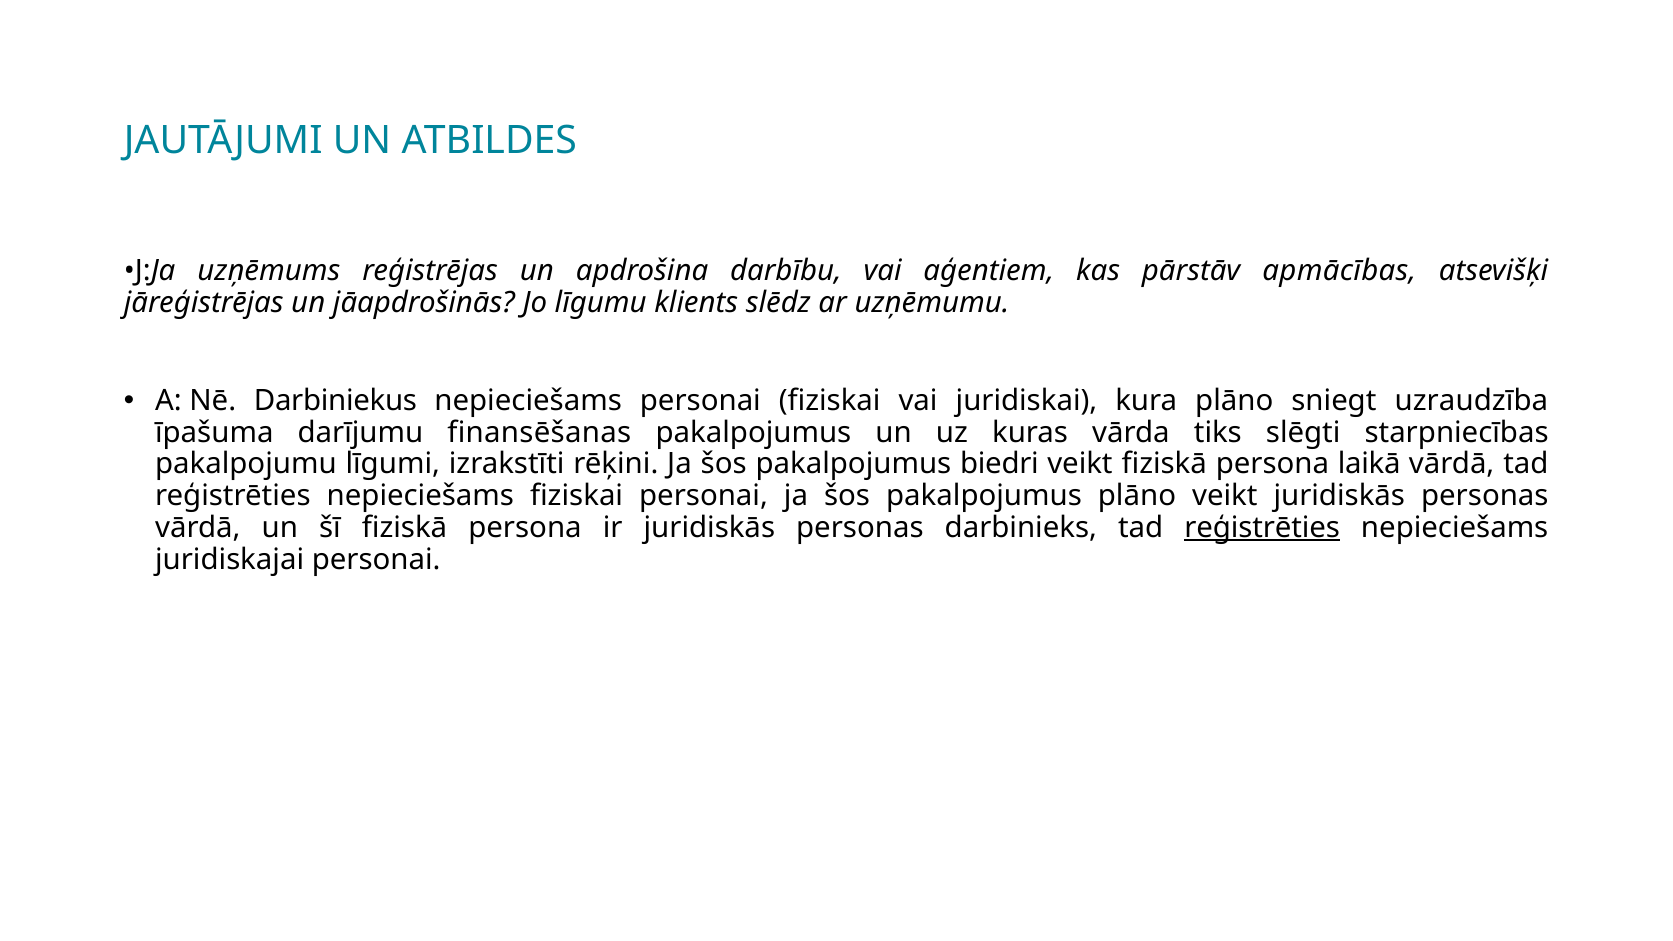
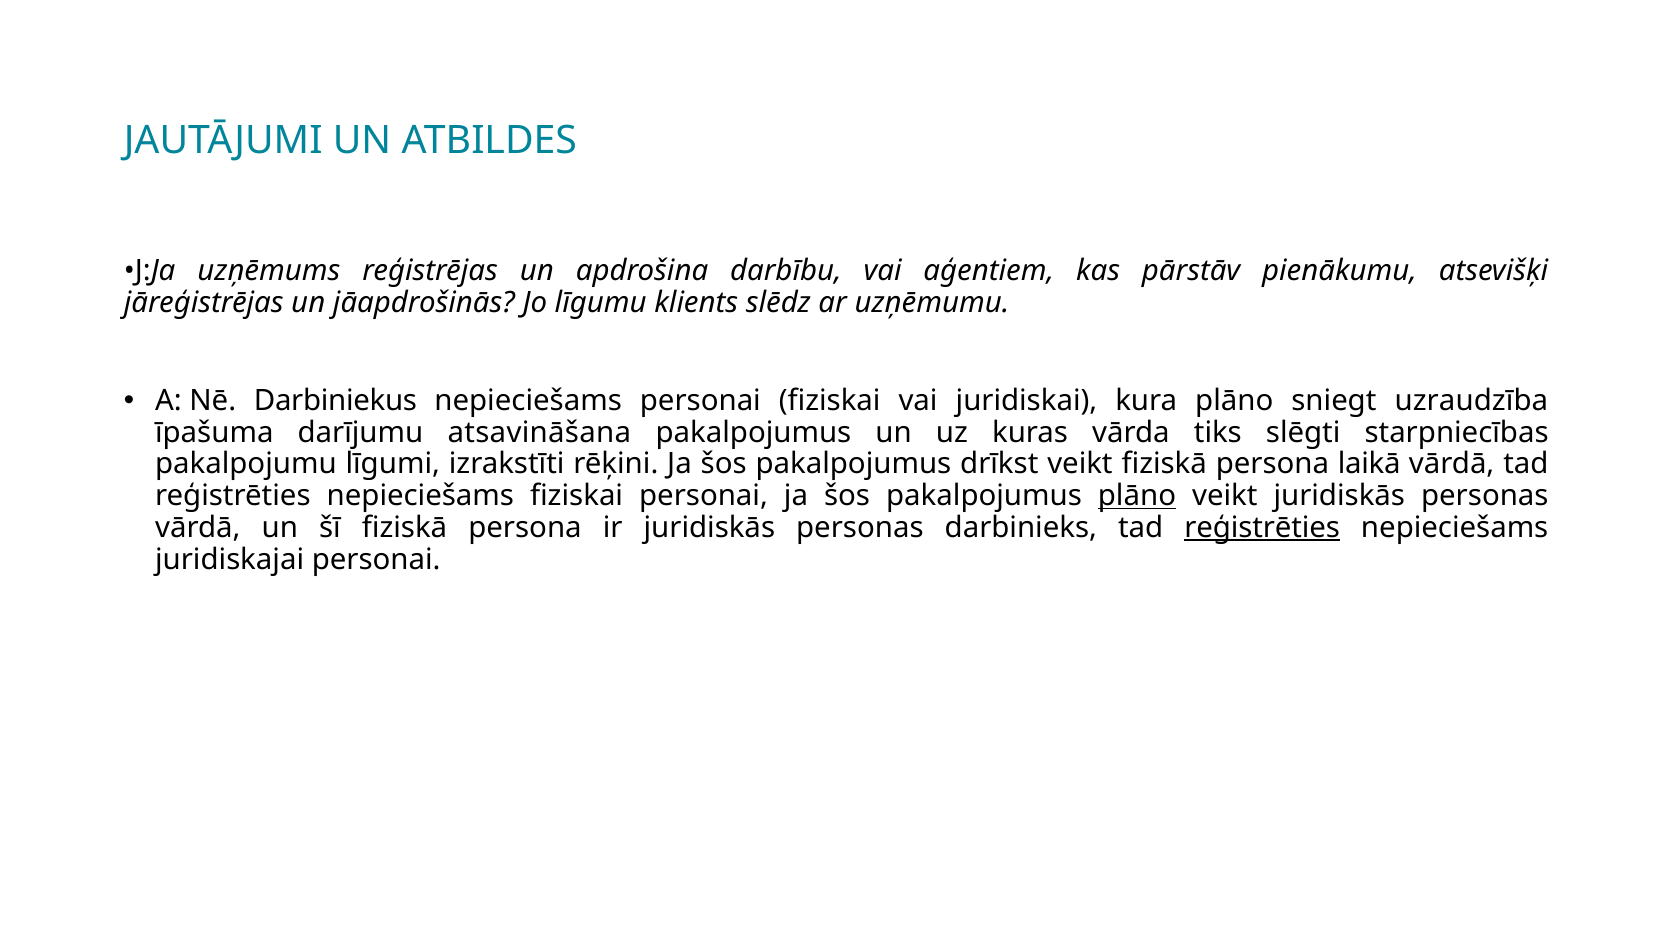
apmācības: apmācības -> pienākumu
finansēšanas: finansēšanas -> atsavināšana
biedri: biedri -> drīkst
plāno at (1137, 496) underline: none -> present
